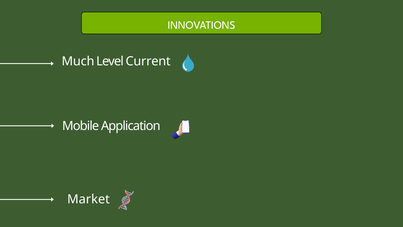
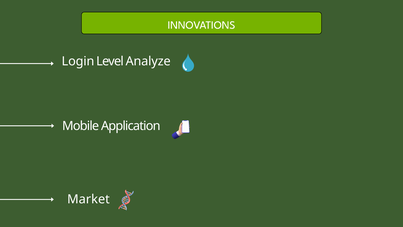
Much: Much -> Login
Current: Current -> Analyze
